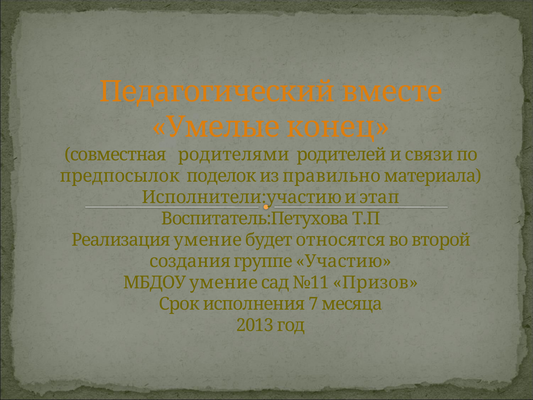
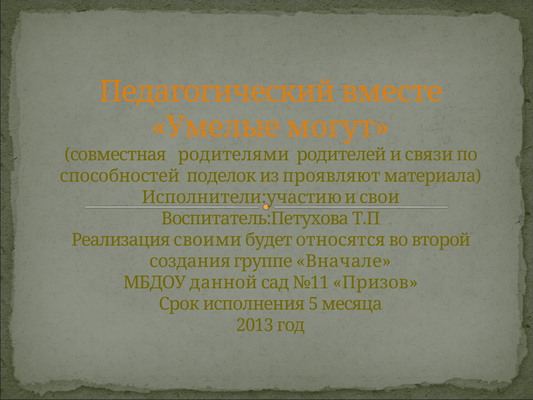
конец: конец -> могут
предпосылок: предпосылок -> способностей
правильно: правильно -> проявляют
этап: этап -> свои
Реализация умение: умение -> своими
Участию: Участию -> Вначале
МБДОУ умение: умение -> данной
7: 7 -> 5
